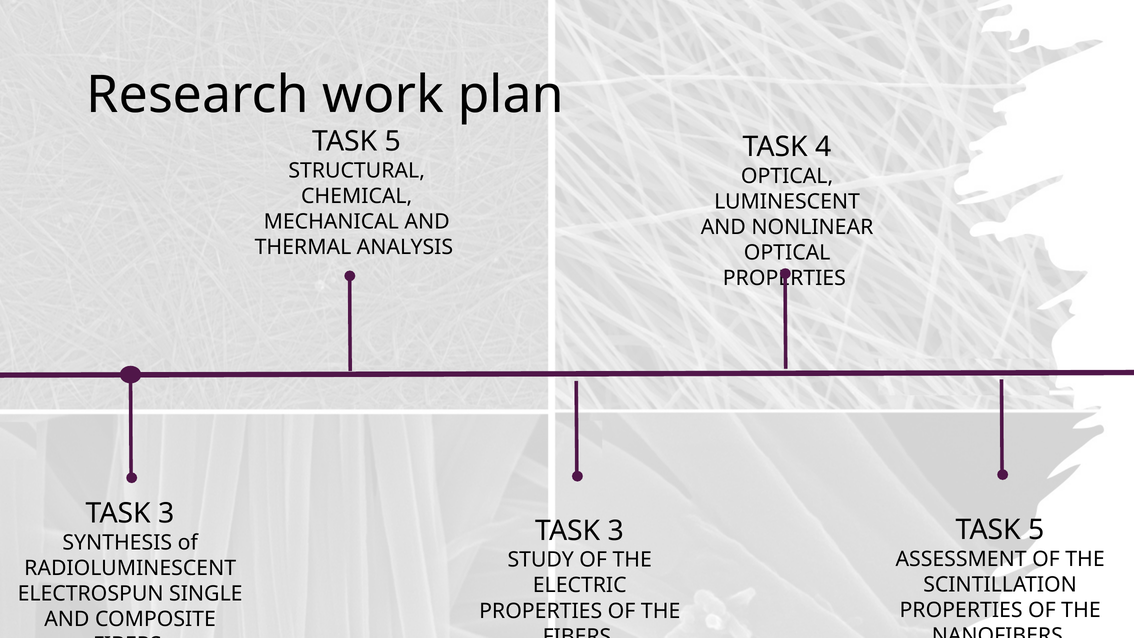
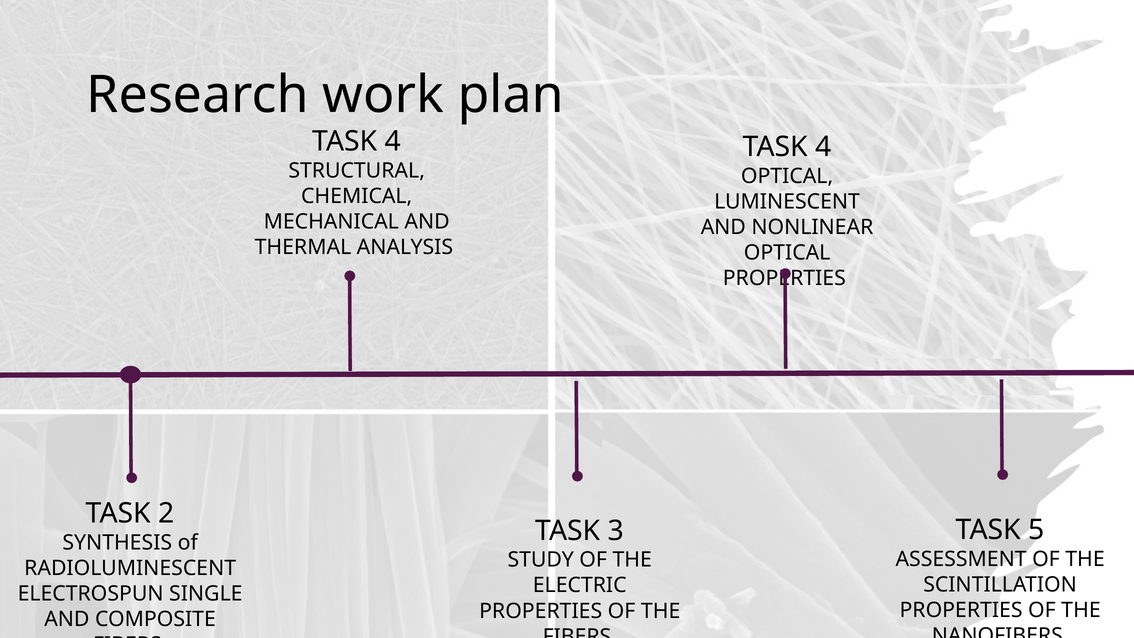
5 at (393, 141): 5 -> 4
3 at (166, 513): 3 -> 2
